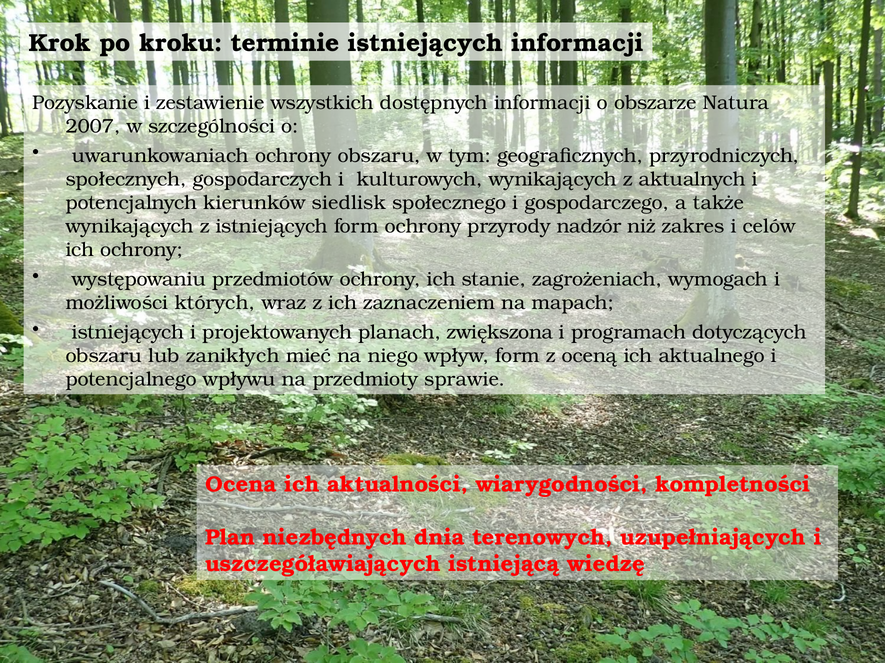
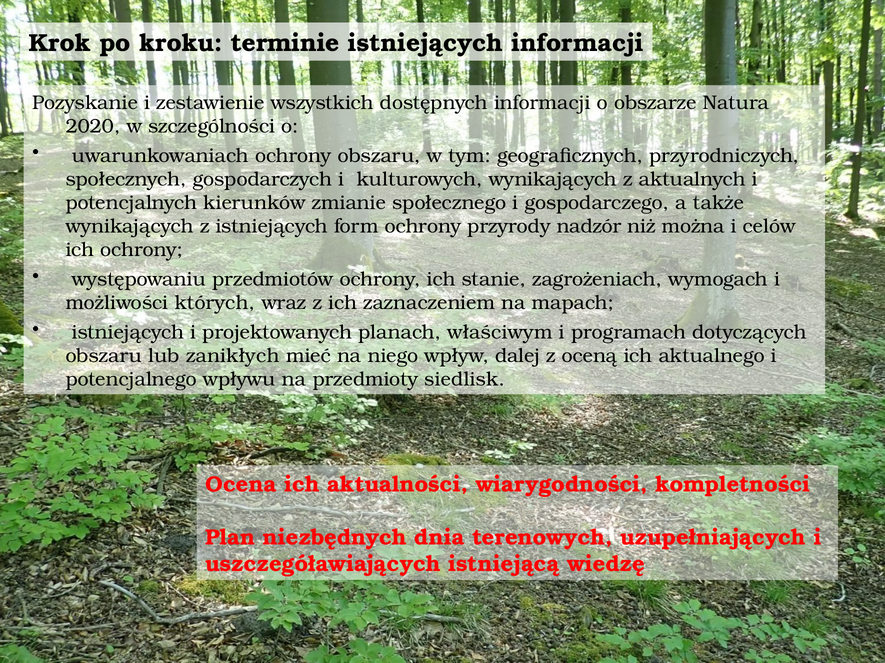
2007: 2007 -> 2020
siedlisk: siedlisk -> zmianie
zakres: zakres -> można
zwiększona: zwiększona -> właściwym
wpływ form: form -> dalej
sprawie: sprawie -> siedlisk
